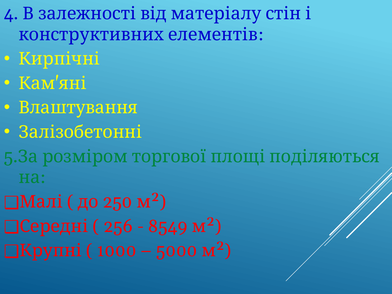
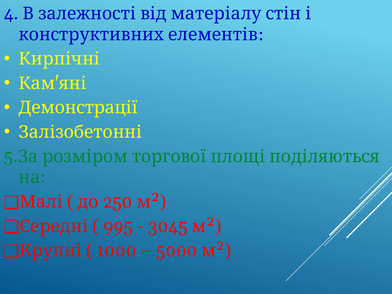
Влаштування: Влаштування -> Демонстрації
256: 256 -> 995
8549: 8549 -> 3045
